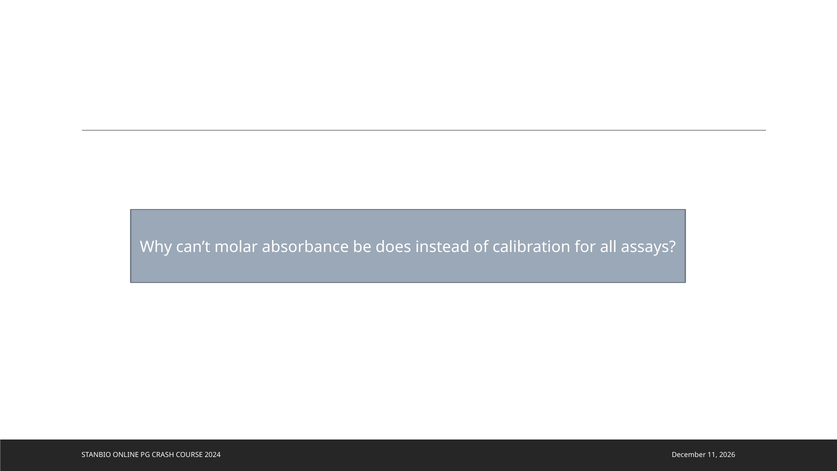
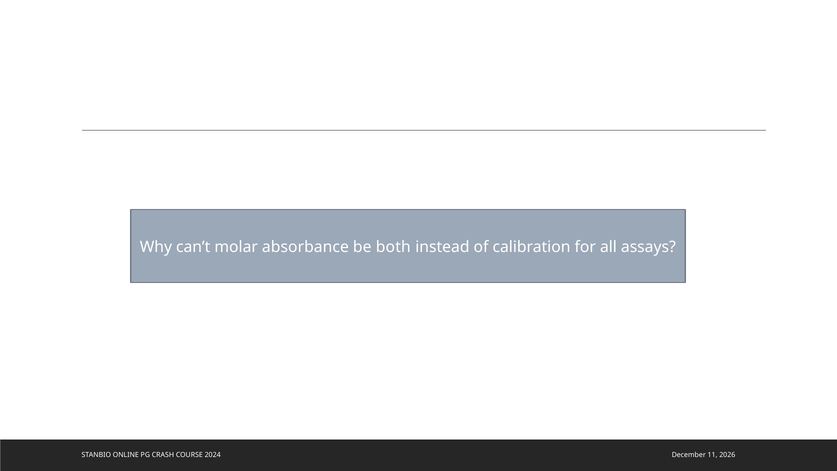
does: does -> both
